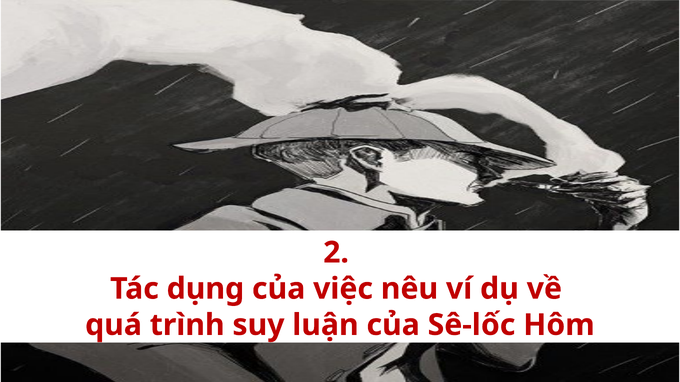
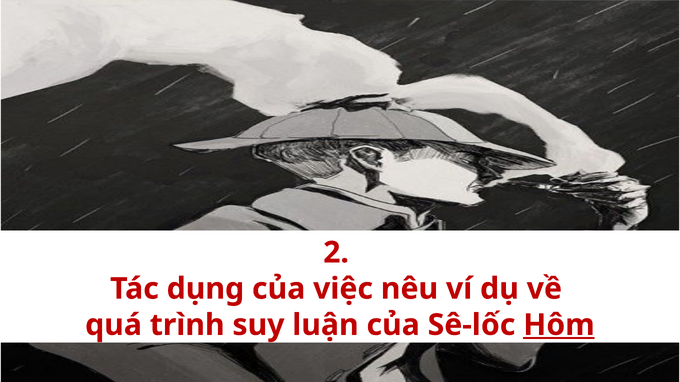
Hôm underline: none -> present
